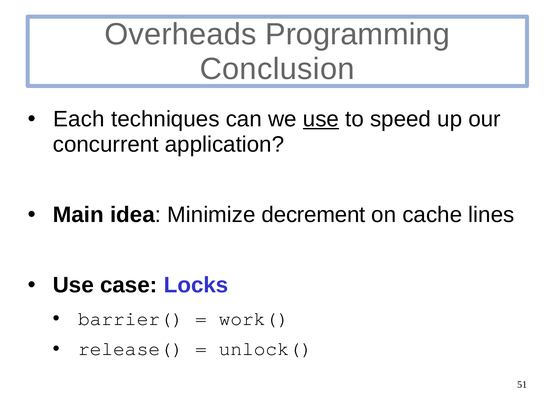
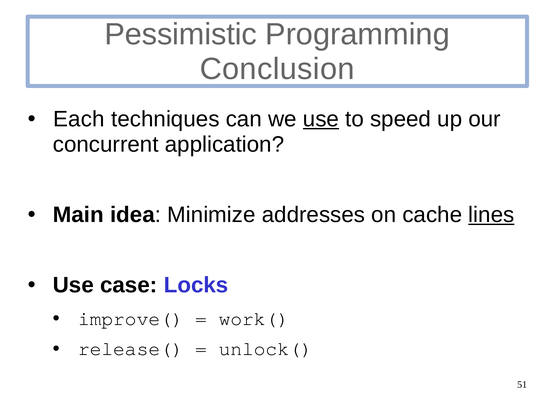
Overheads: Overheads -> Pessimistic
decrement: decrement -> addresses
lines underline: none -> present
barrier(: barrier( -> improve(
